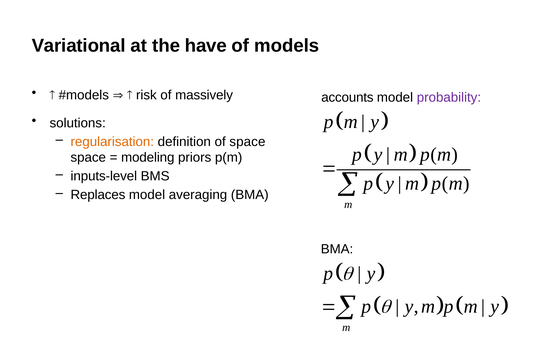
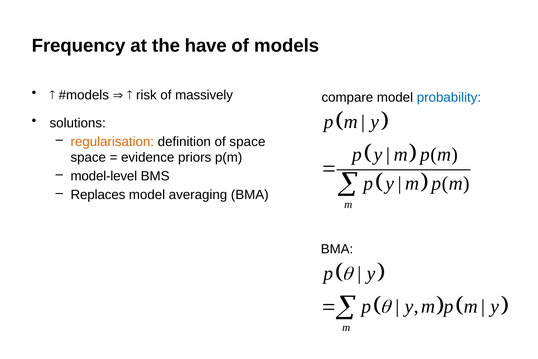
Variational: Variational -> Frequency
accounts: accounts -> compare
probability colour: purple -> blue
modeling: modeling -> evidence
inputs-level: inputs-level -> model-level
